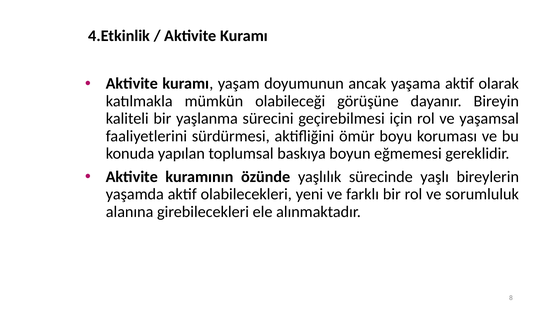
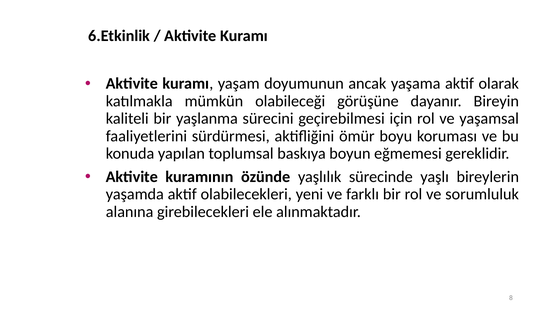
4.Etkinlik: 4.Etkinlik -> 6.Etkinlik
